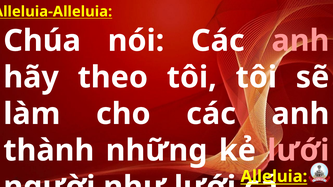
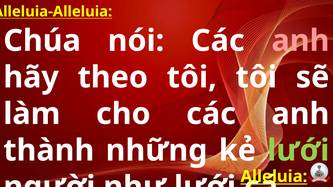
lưới at (298, 151) colour: pink -> light green
